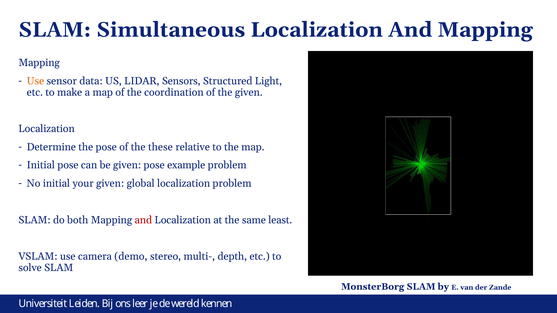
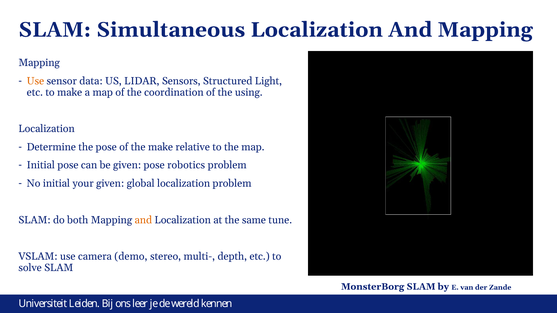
the given: given -> using
the these: these -> make
example: example -> robotics
and at (143, 220) colour: red -> orange
least: least -> tune
